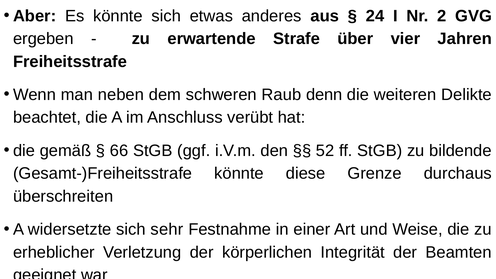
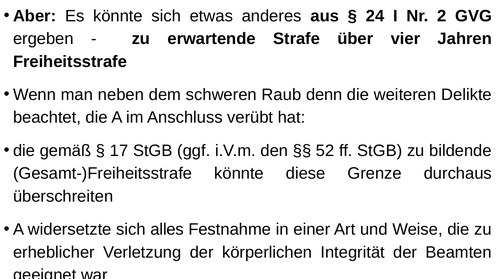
66: 66 -> 17
sehr: sehr -> alles
